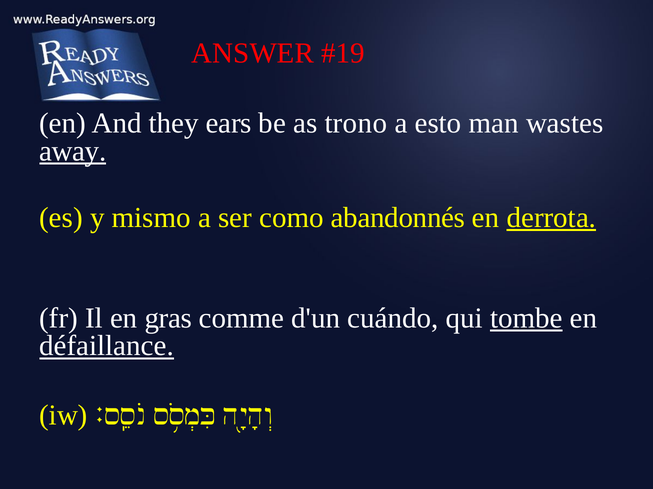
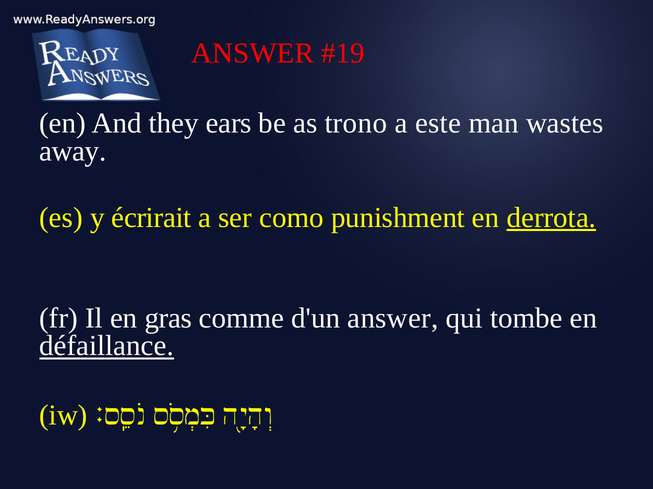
esto: esto -> este
away underline: present -> none
mismo: mismo -> écrirait
abandonnés: abandonnés -> punishment
d'un cuándo: cuándo -> answer
tombe underline: present -> none
